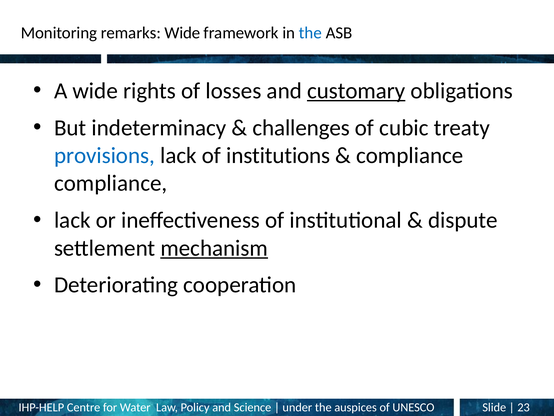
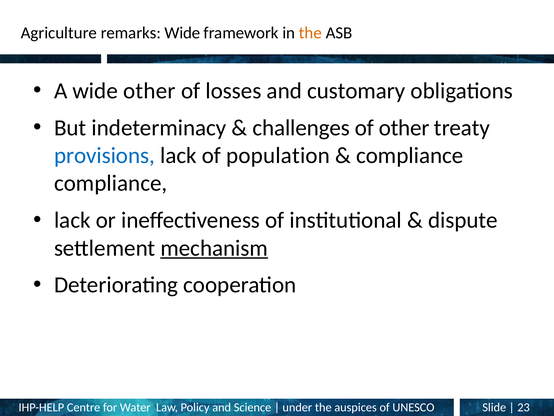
Monitoring: Monitoring -> Agriculture
the at (310, 33) colour: blue -> orange
wide rights: rights -> other
customary underline: present -> none
of cubic: cubic -> other
institutions: institutions -> population
